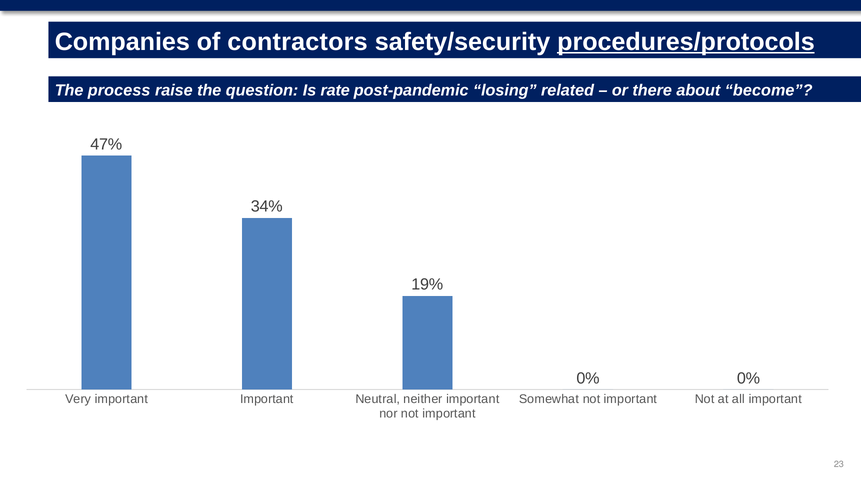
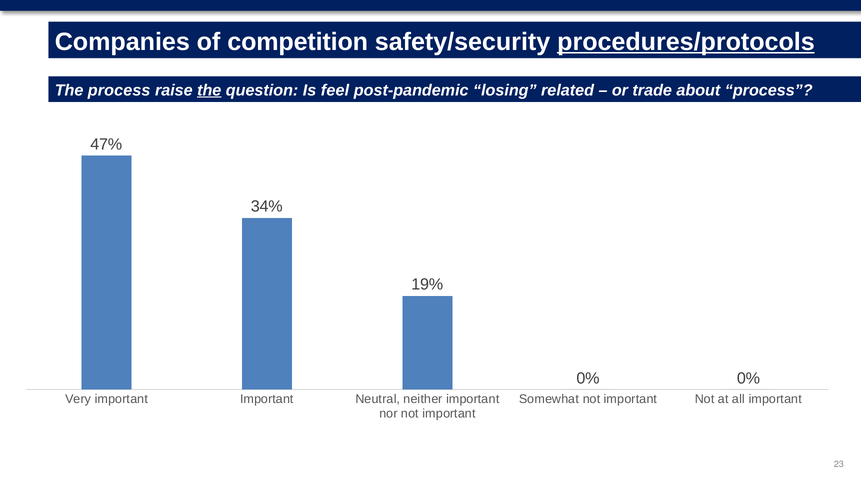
contractors: contractors -> competition
the at (209, 90) underline: none -> present
rate: rate -> feel
there: there -> trade
about become: become -> process
